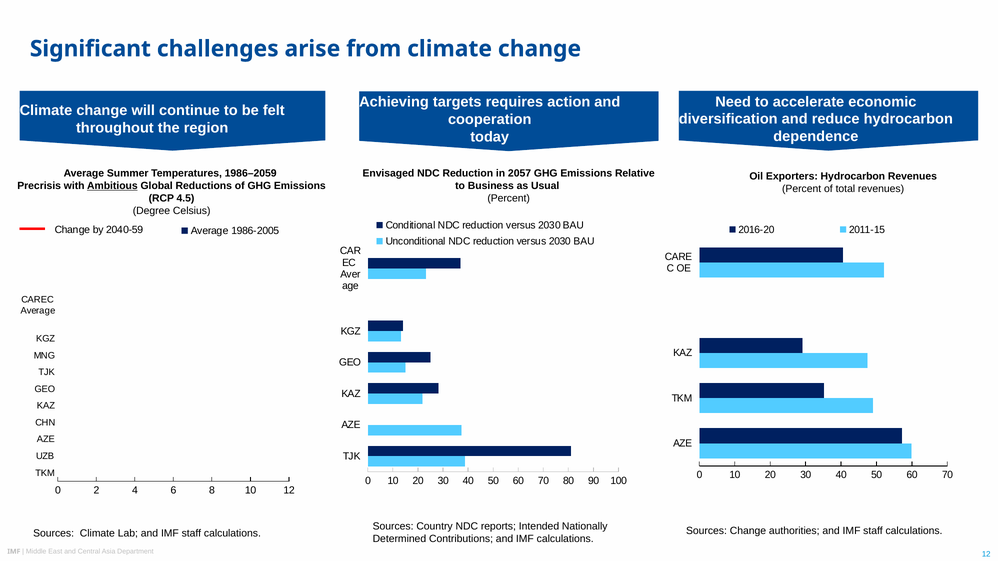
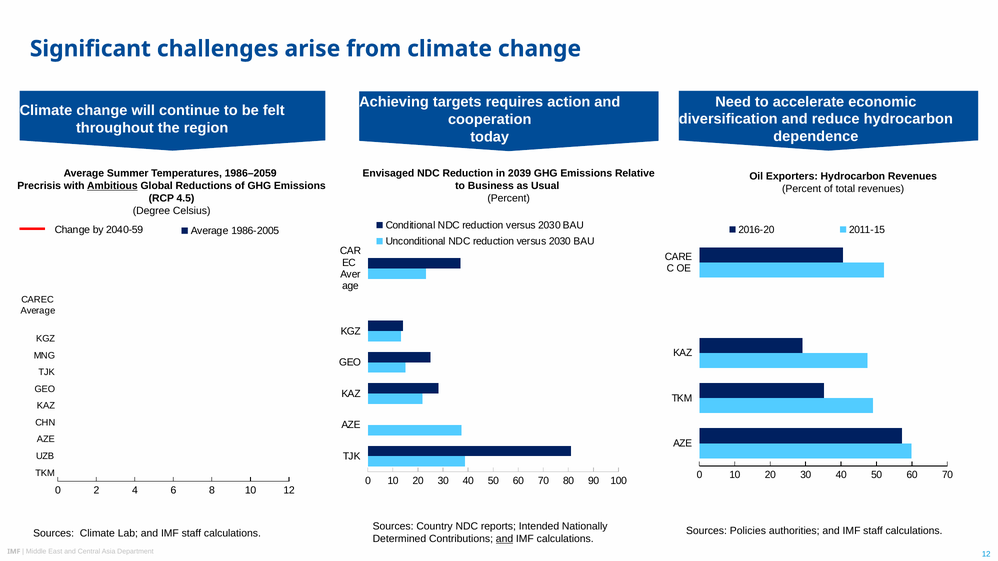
2057: 2057 -> 2039
Sources Change: Change -> Policies
and at (505, 539) underline: none -> present
